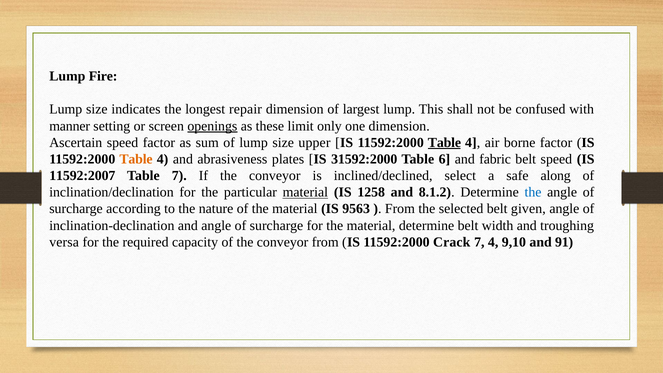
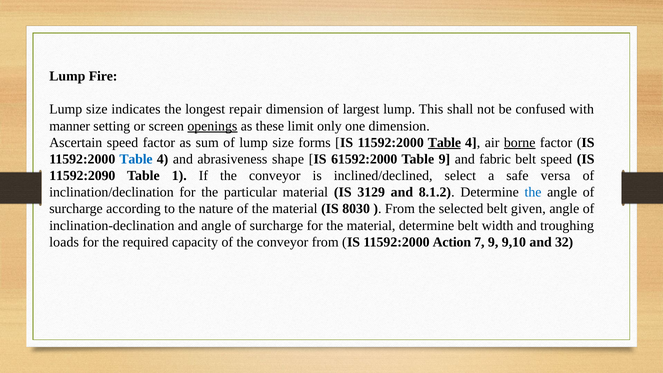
upper: upper -> forms
borne underline: none -> present
Table at (136, 159) colour: orange -> blue
plates: plates -> shape
31592:2000: 31592:2000 -> 61592:2000
Table 6: 6 -> 9
11592:2007: 11592:2007 -> 11592:2090
Table 7: 7 -> 1
along: along -> versa
material at (305, 192) underline: present -> none
1258: 1258 -> 3129
9563: 9563 -> 8030
versa: versa -> loads
Crack: Crack -> Action
7 4: 4 -> 9
91: 91 -> 32
